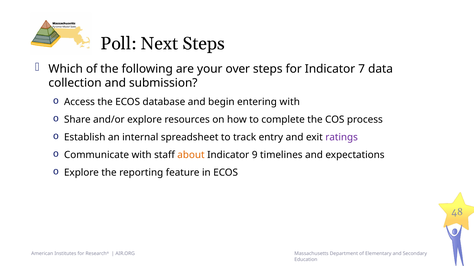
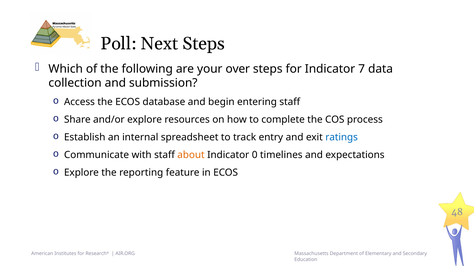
entering with: with -> staff
ratings colour: purple -> blue
9: 9 -> 0
